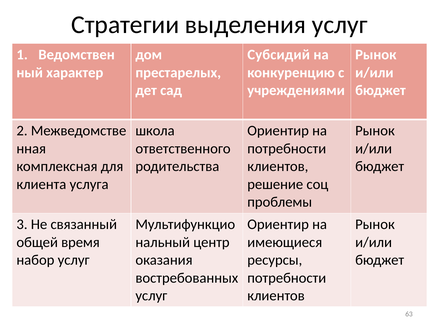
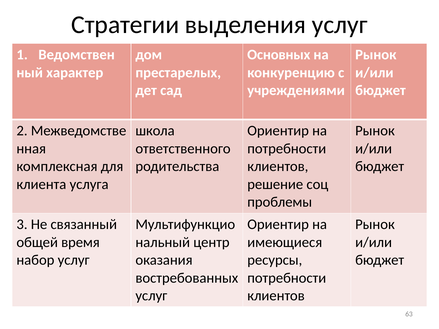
Субсидий: Субсидий -> Основных
